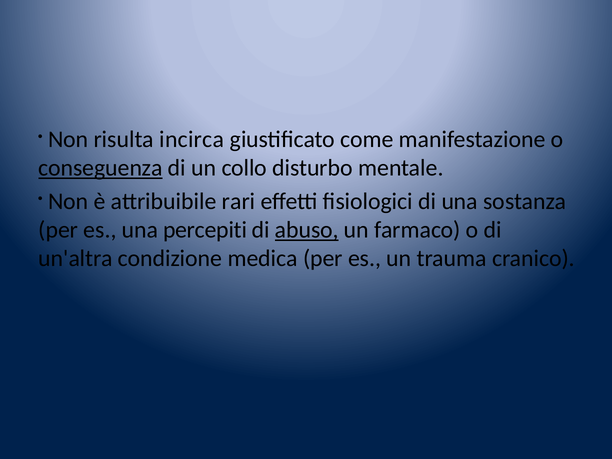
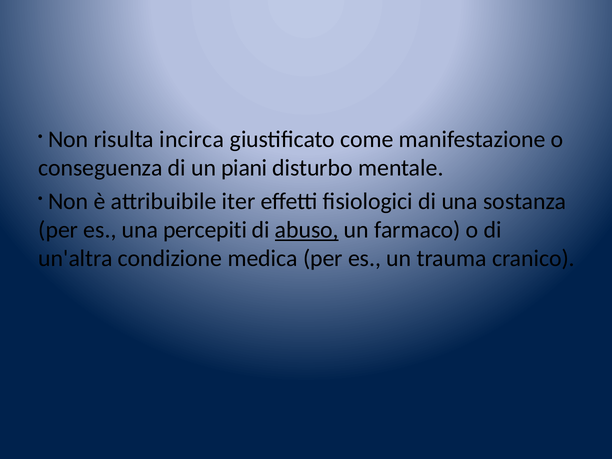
conseguenza underline: present -> none
collo: collo -> piani
rari: rari -> iter
